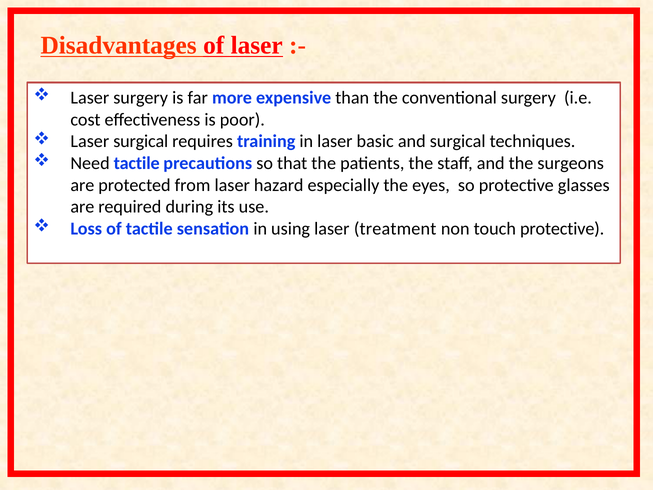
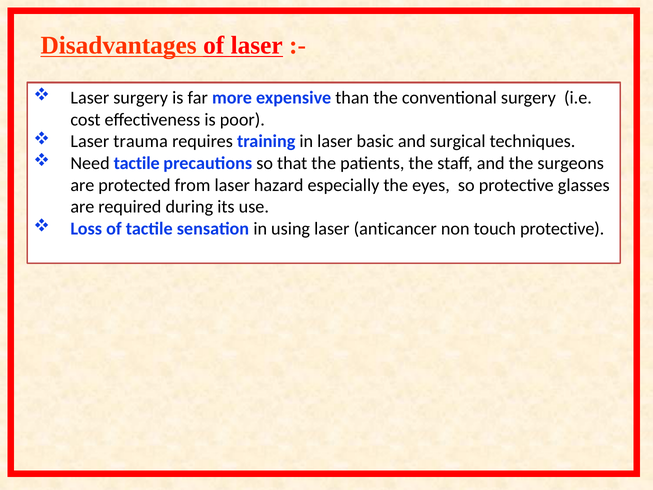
Laser surgical: surgical -> trauma
treatment: treatment -> anticancer
